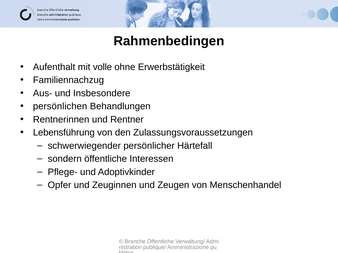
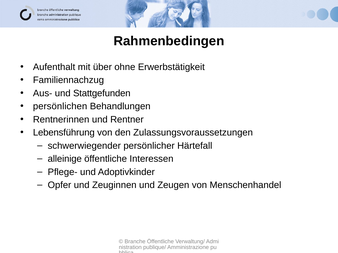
volle: volle -> über
Insbesondere: Insbesondere -> Stattgefunden
sondern: sondern -> alleinige
